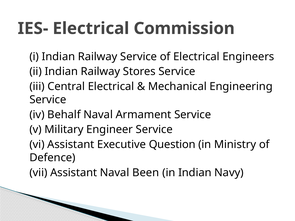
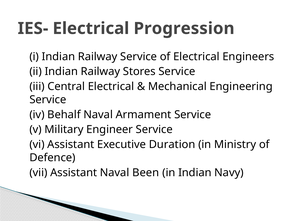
Commission: Commission -> Progression
Question: Question -> Duration
